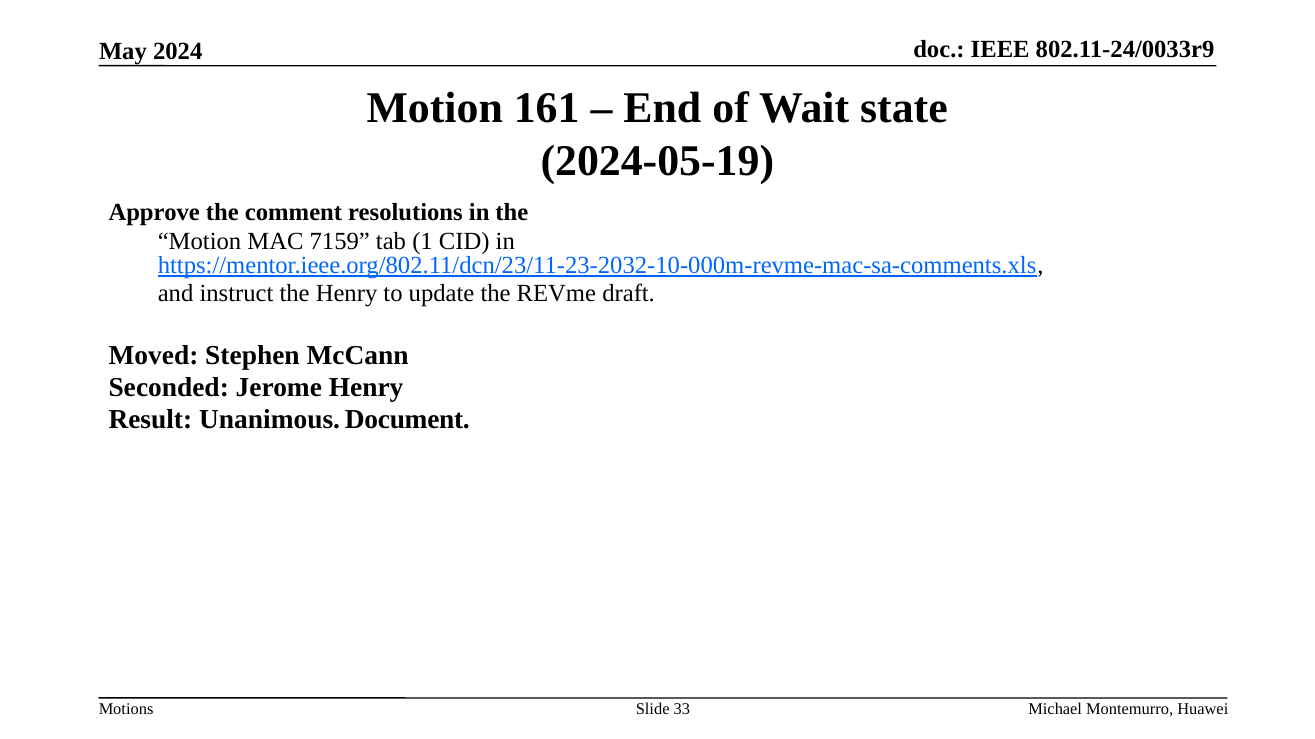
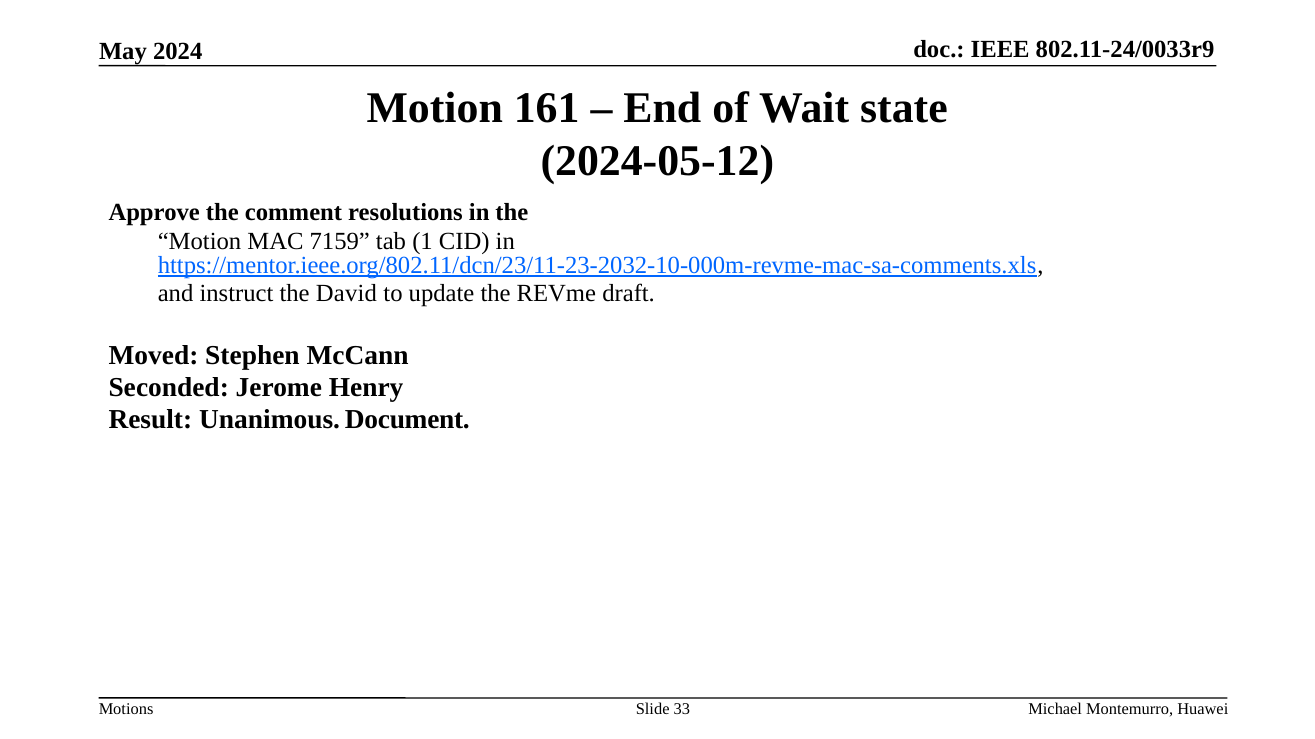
2024-05-19: 2024-05-19 -> 2024-05-12
the Henry: Henry -> David
